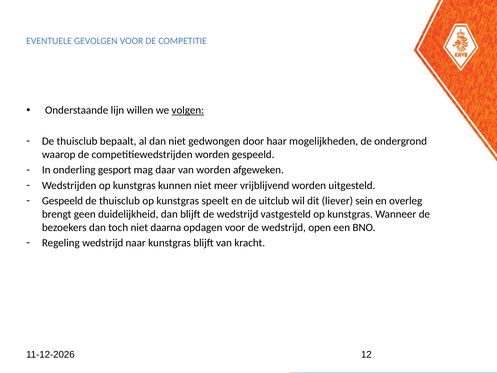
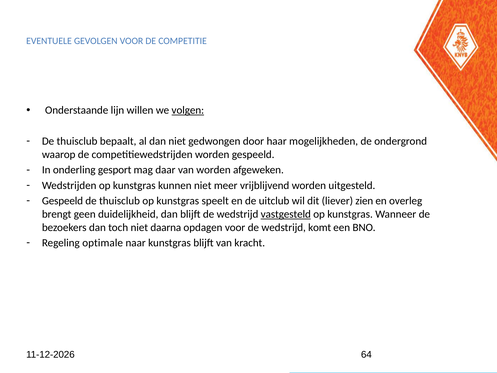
sein: sein -> zien
vastgesteld underline: none -> present
open: open -> komt
Regeling wedstrijd: wedstrijd -> optimale
12: 12 -> 64
